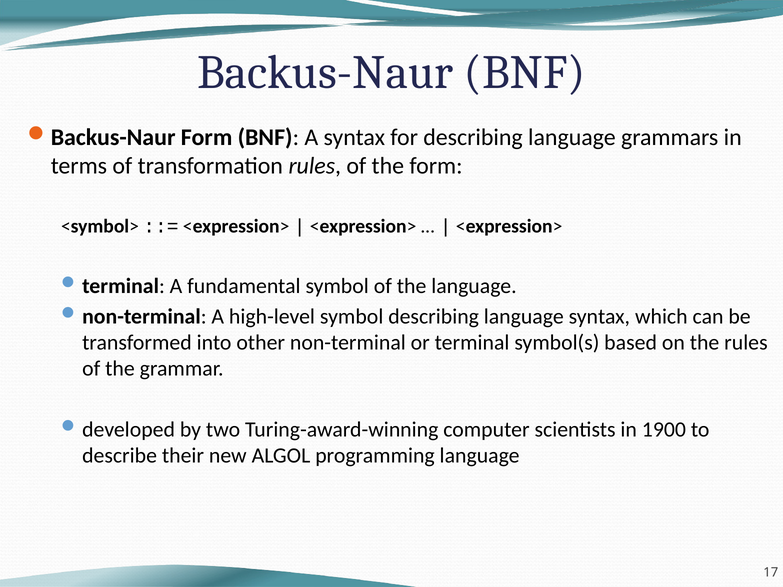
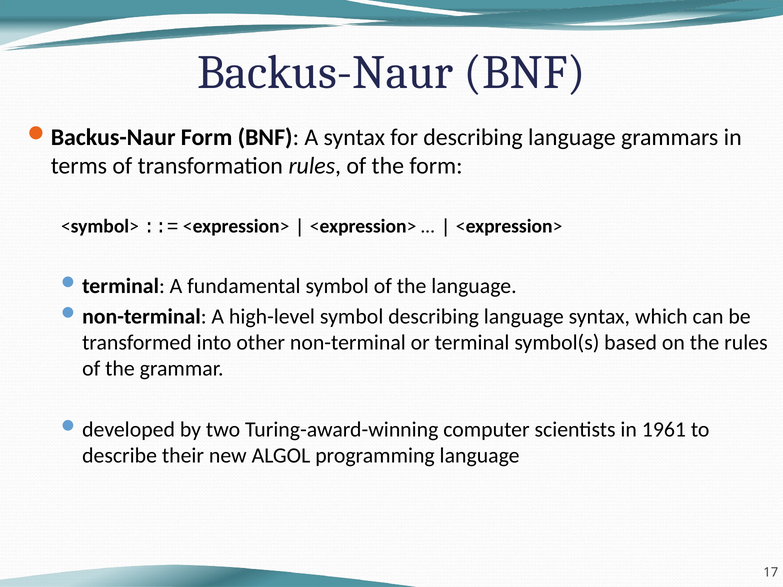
1900: 1900 -> 1961
